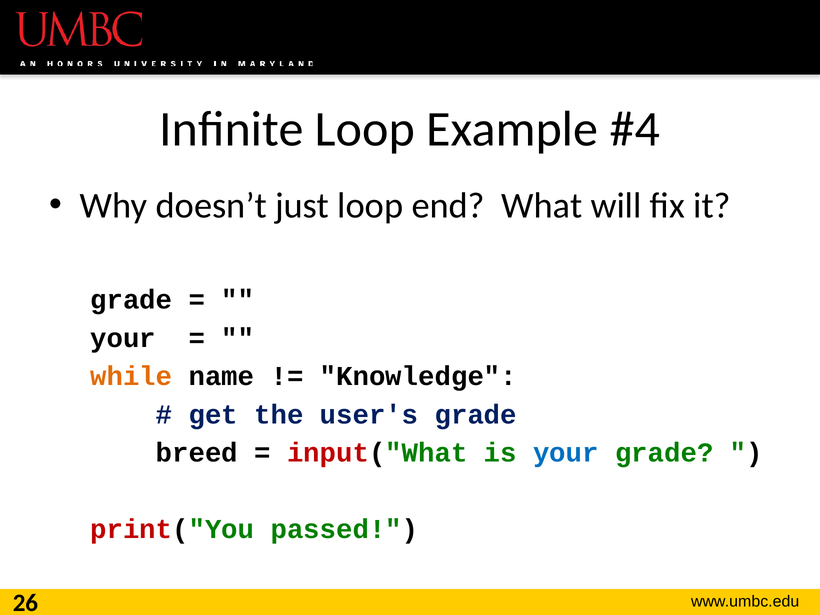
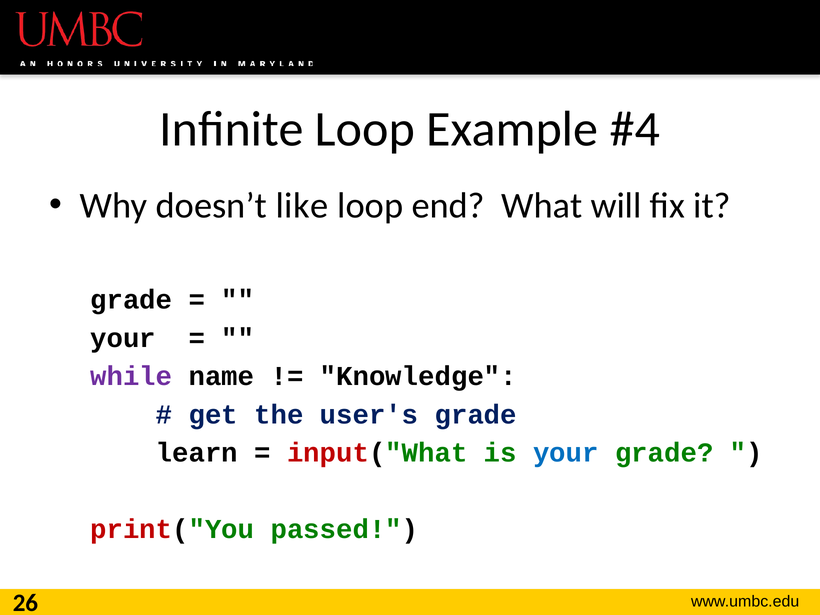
just: just -> like
while colour: orange -> purple
breed: breed -> learn
